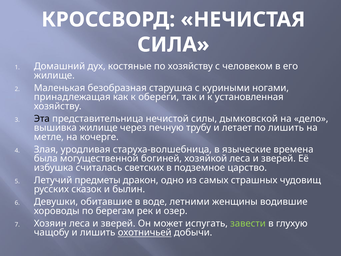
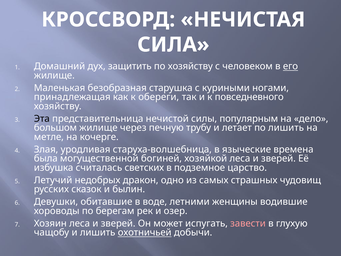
костяные: костяные -> защитить
его underline: none -> present
установленная: установленная -> повседневного
дымковской: дымковской -> популярным
вышивка: вышивка -> большом
предметы: предметы -> недобрых
завести colour: light green -> pink
